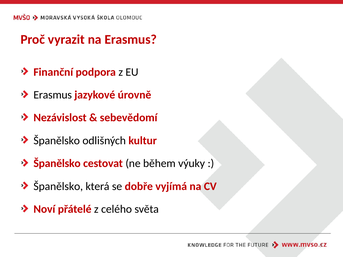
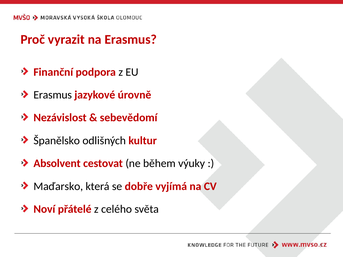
Španělsko at (57, 164): Španělsko -> Absolvent
Španělsko at (58, 186): Španělsko -> Maďarsko
